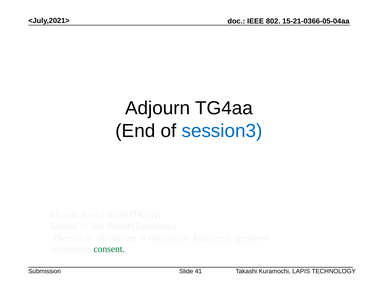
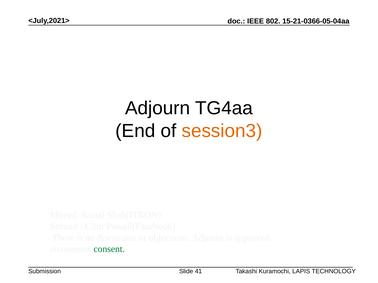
session3 colour: blue -> orange
